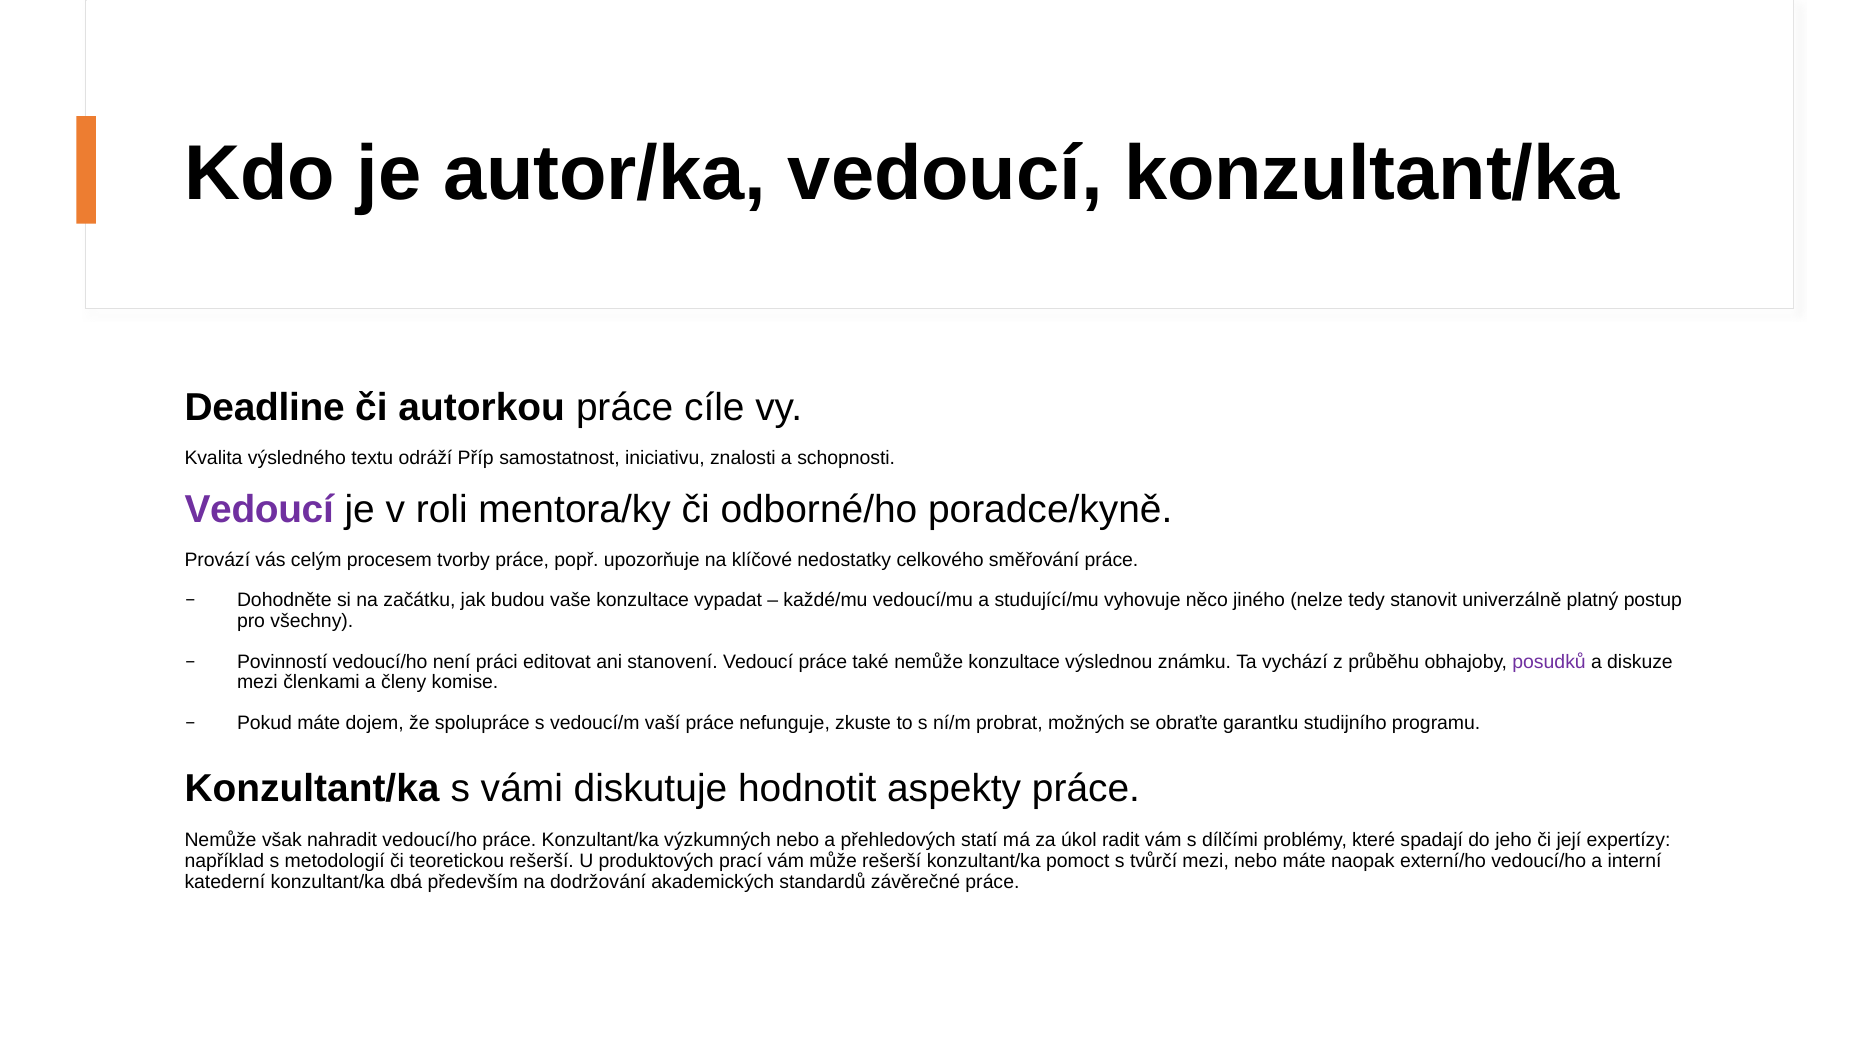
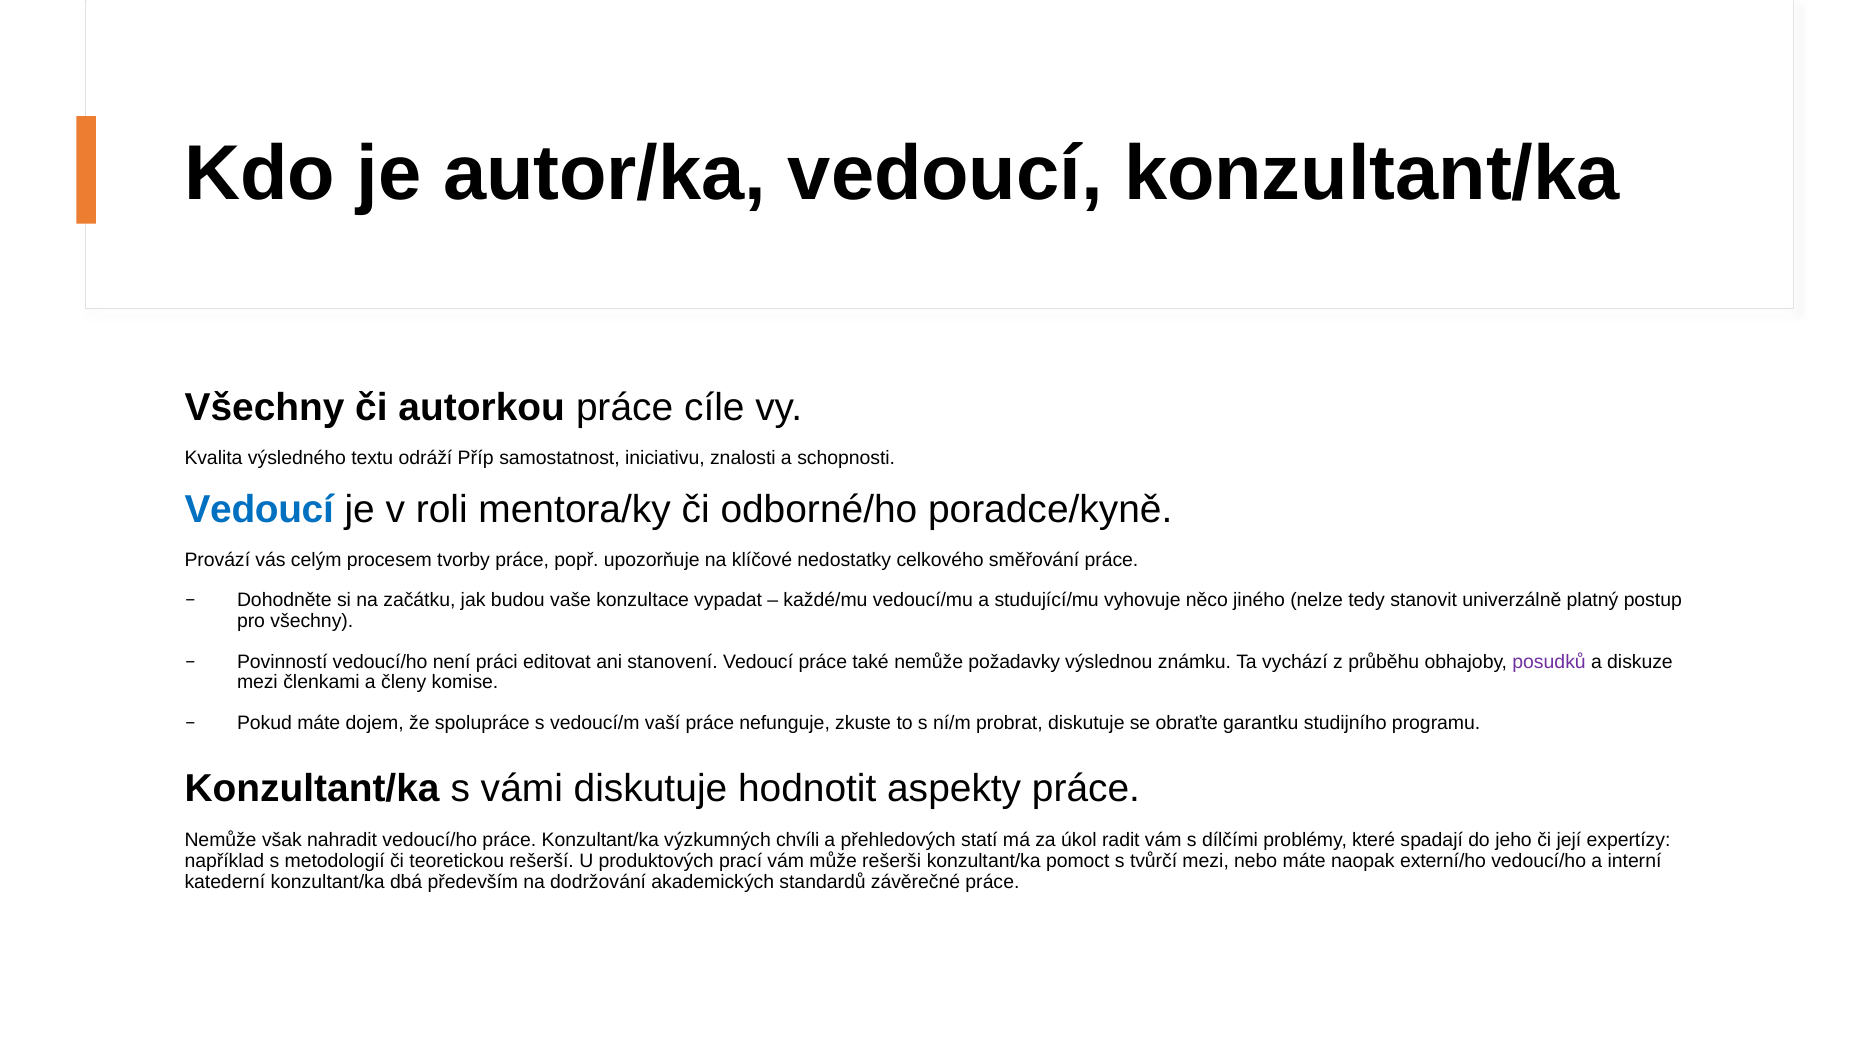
Deadline at (265, 407): Deadline -> Všechny
Vedoucí at (259, 509) colour: purple -> blue
nemůže konzultace: konzultace -> požadavky
probrat možných: možných -> diskutuje
výzkumných nebo: nebo -> chvíli
může rešerší: rešerší -> rešerši
